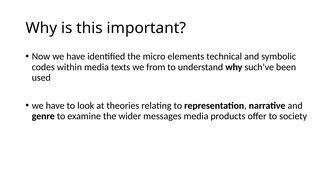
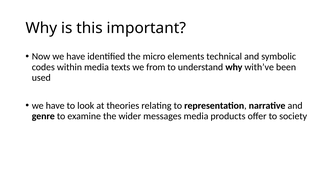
such’ve: such’ve -> with’ve
